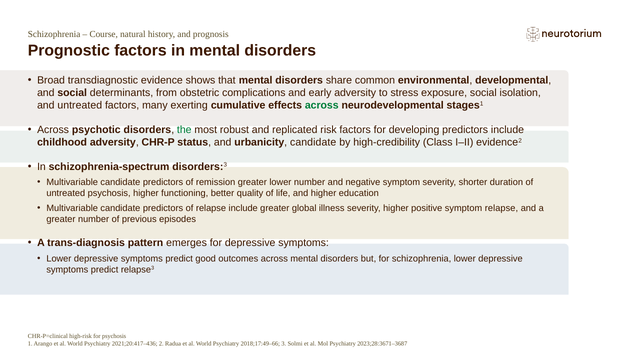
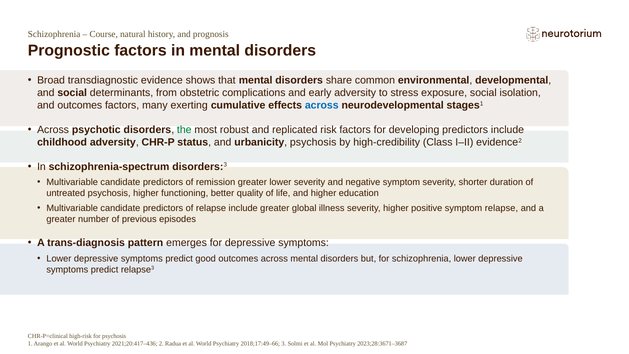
and untreated: untreated -> outcomes
across at (322, 105) colour: green -> blue
urbanicity candidate: candidate -> psychosis
lower number: number -> severity
